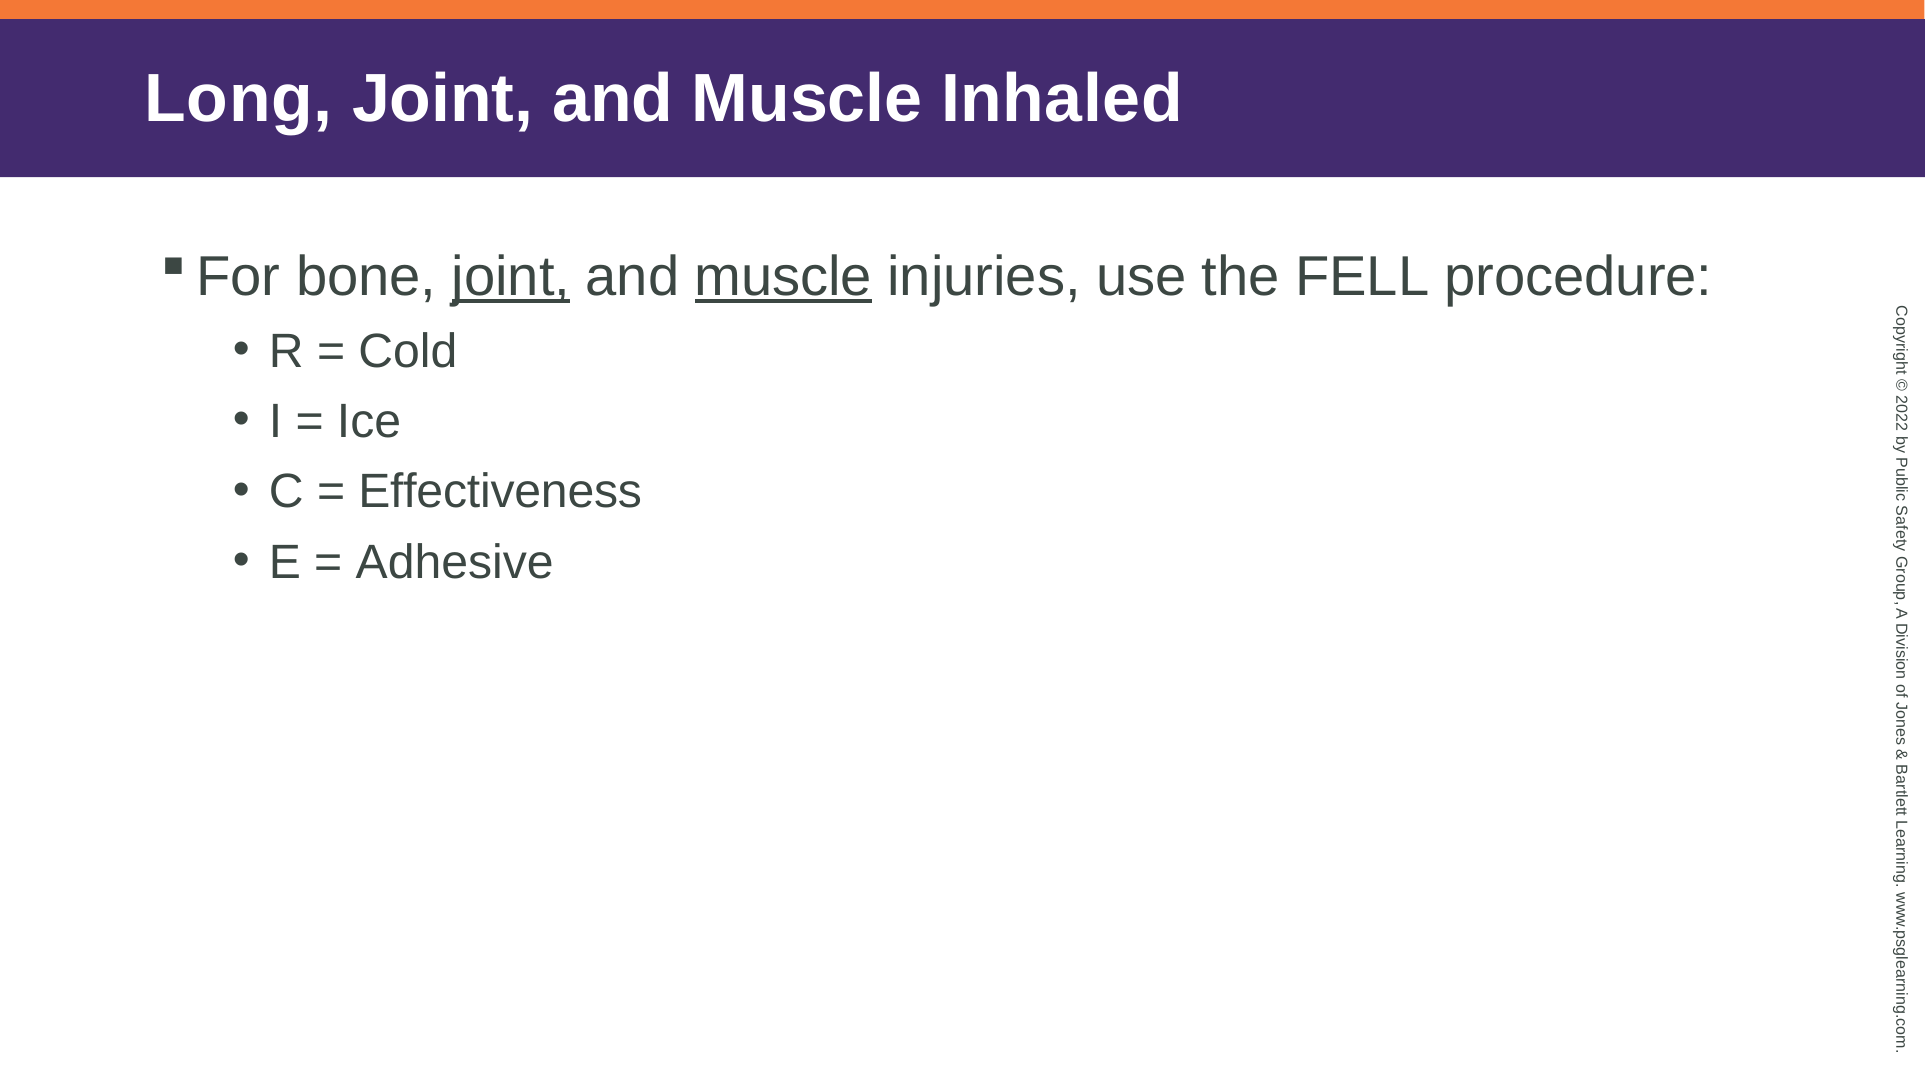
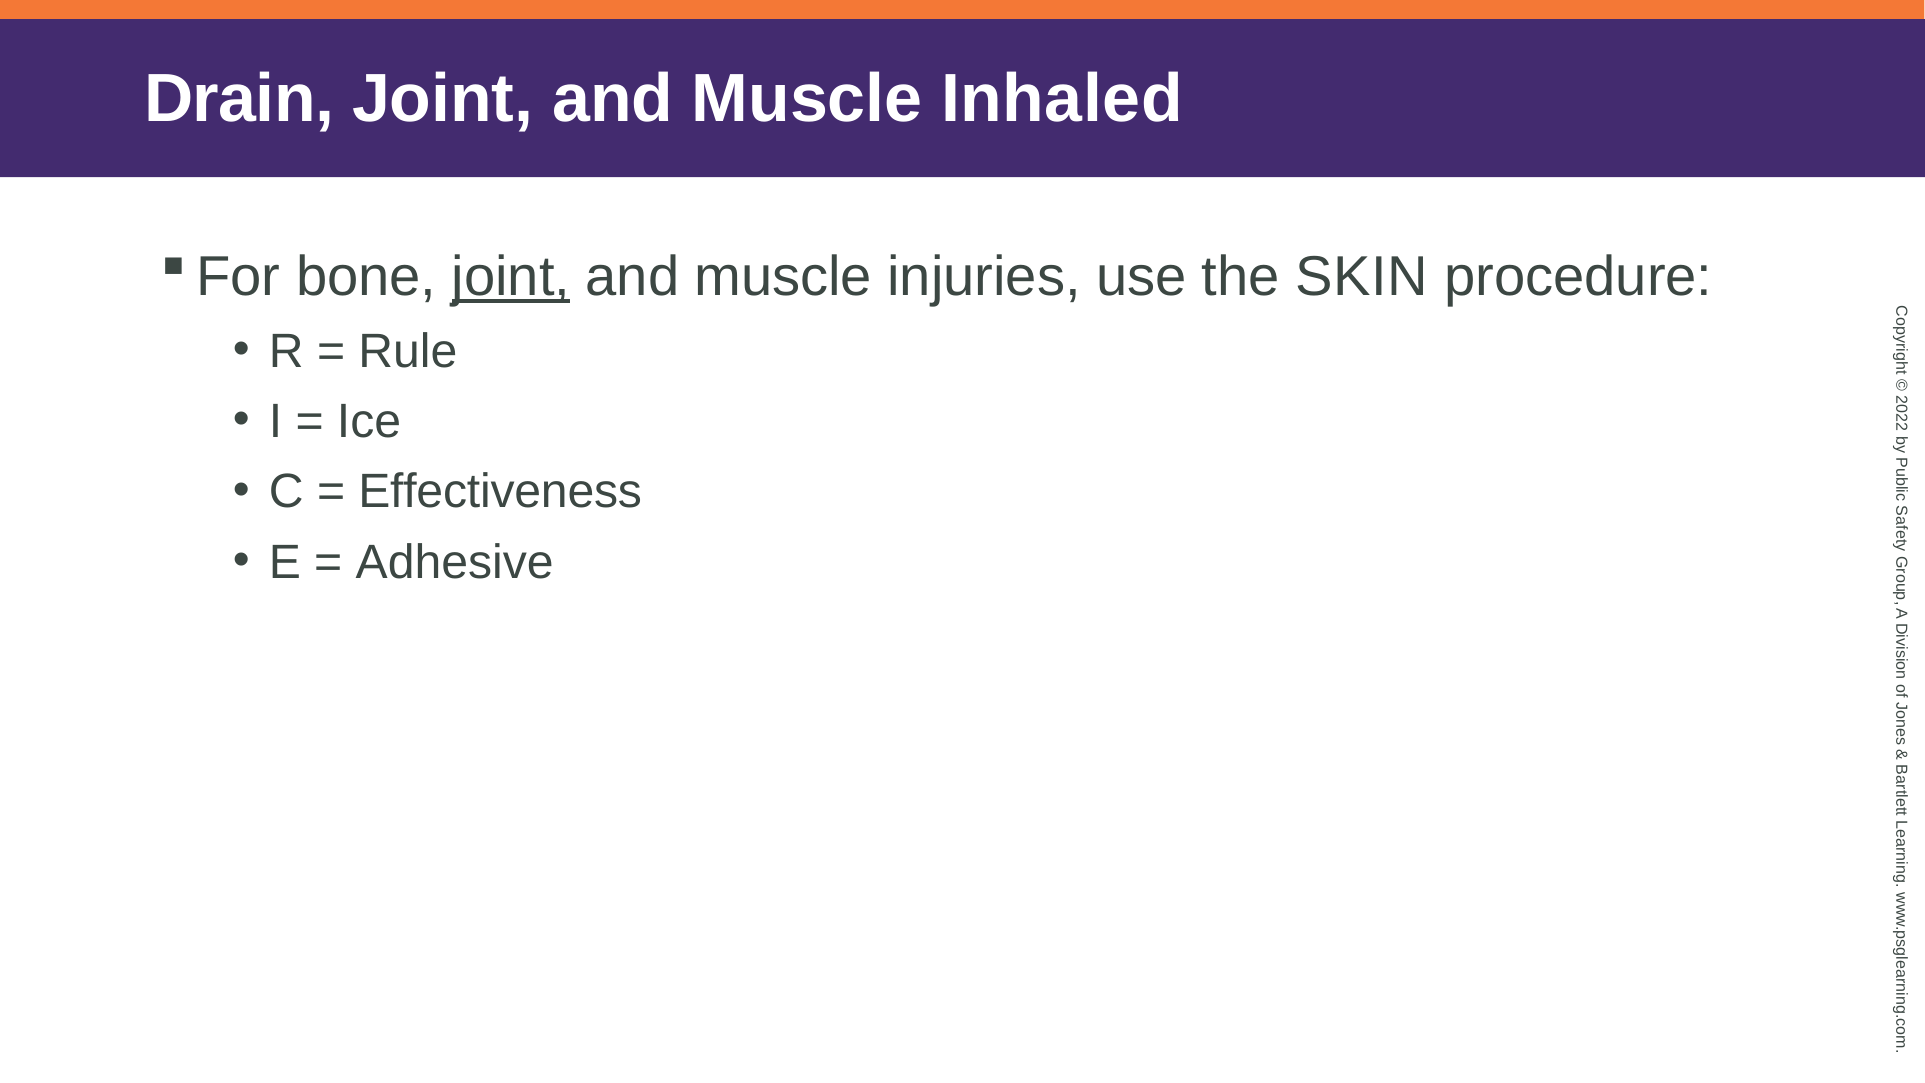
Long: Long -> Drain
muscle at (783, 277) underline: present -> none
FELL: FELL -> SKIN
Cold: Cold -> Rule
